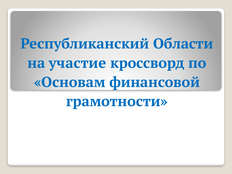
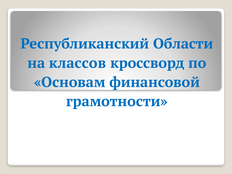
участие: участие -> классов
